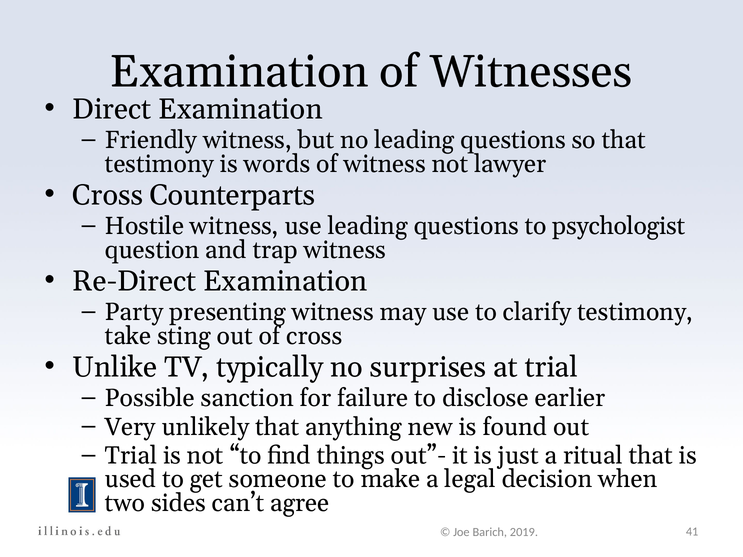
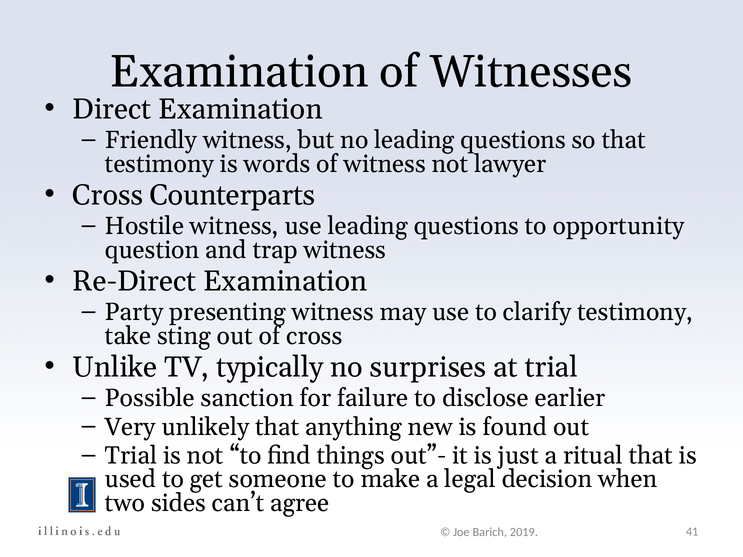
psychologist: psychologist -> opportunity
